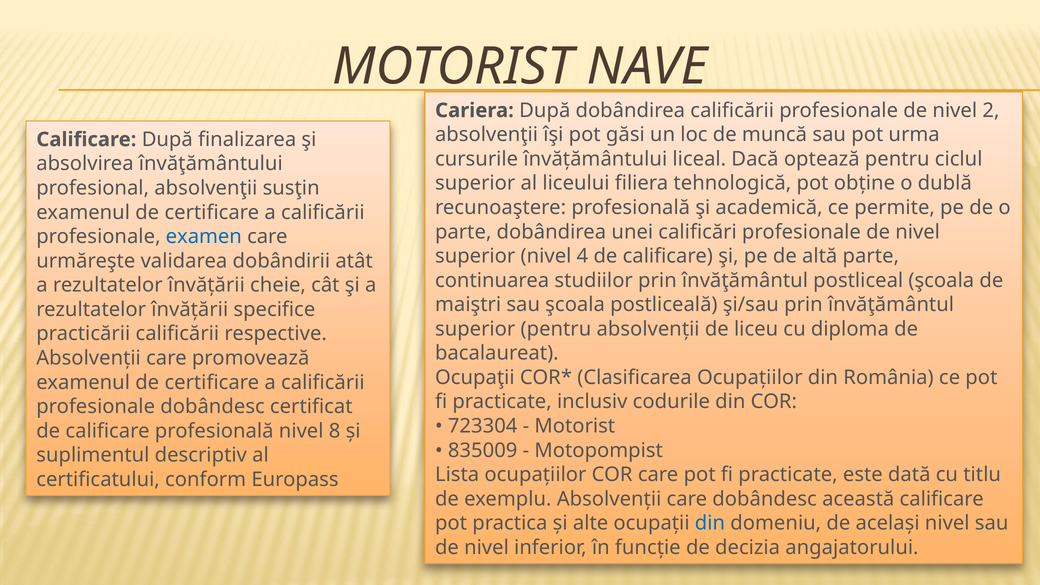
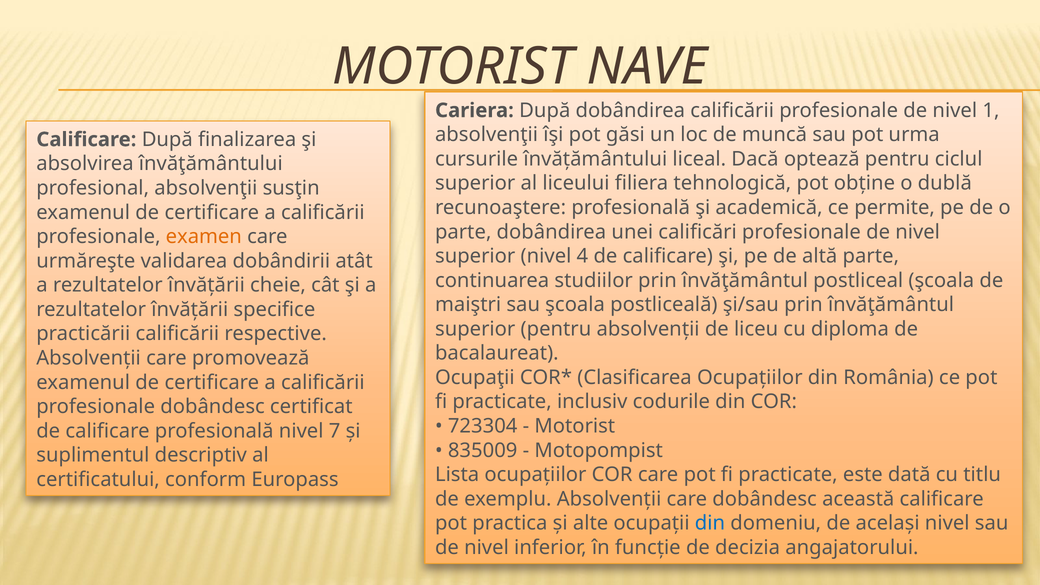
2: 2 -> 1
examen colour: blue -> orange
8: 8 -> 7
